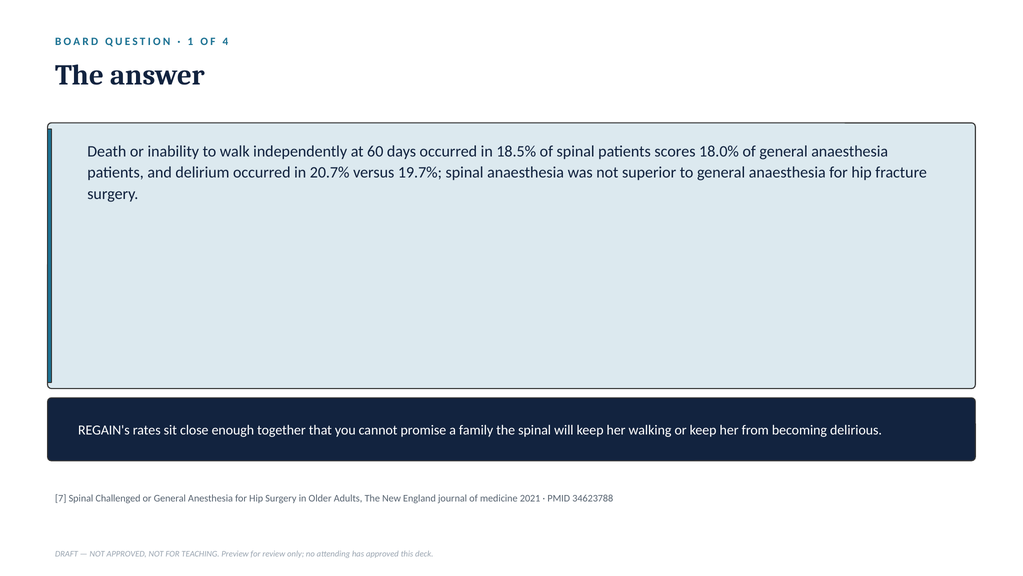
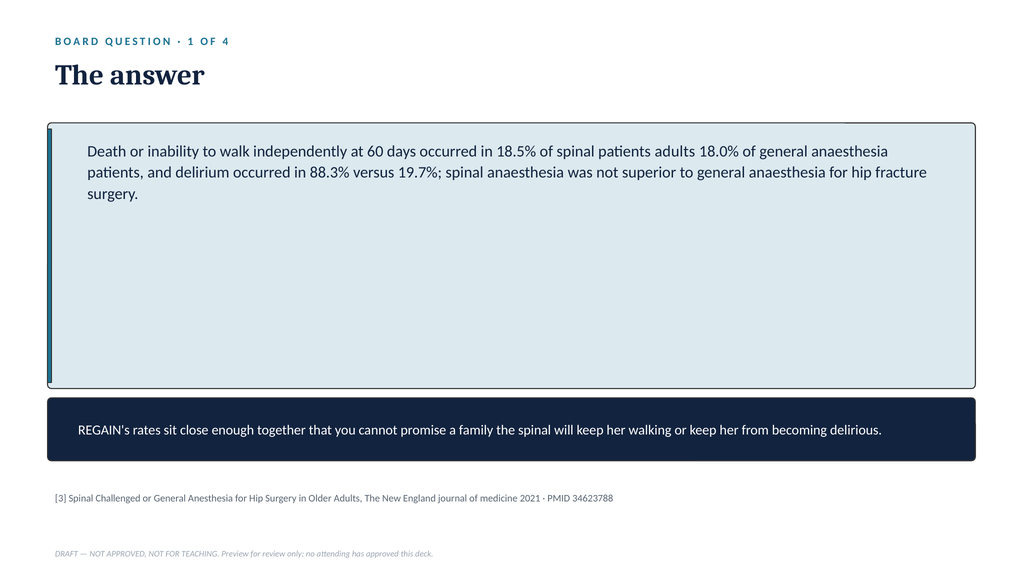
patients scores: scores -> adults
20.7%: 20.7% -> 88.3%
7: 7 -> 3
